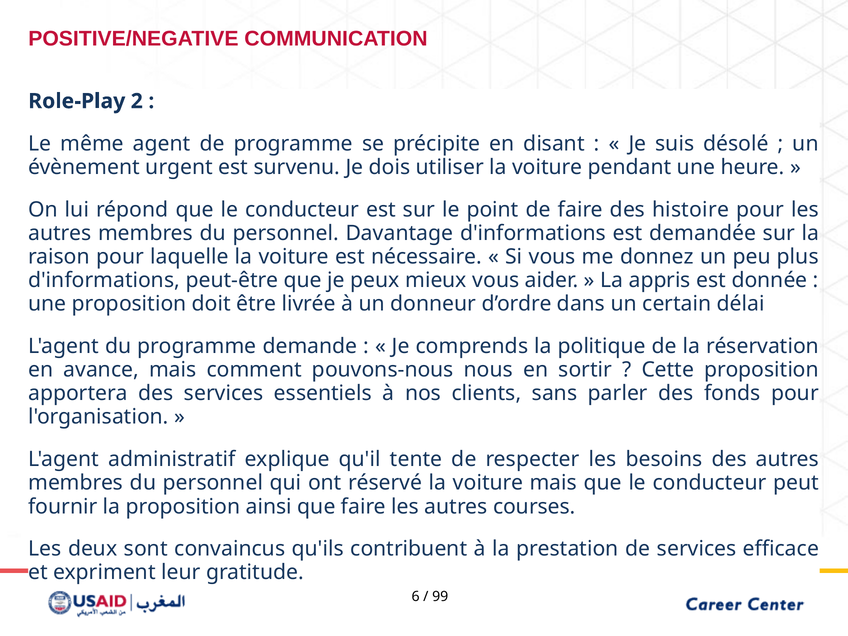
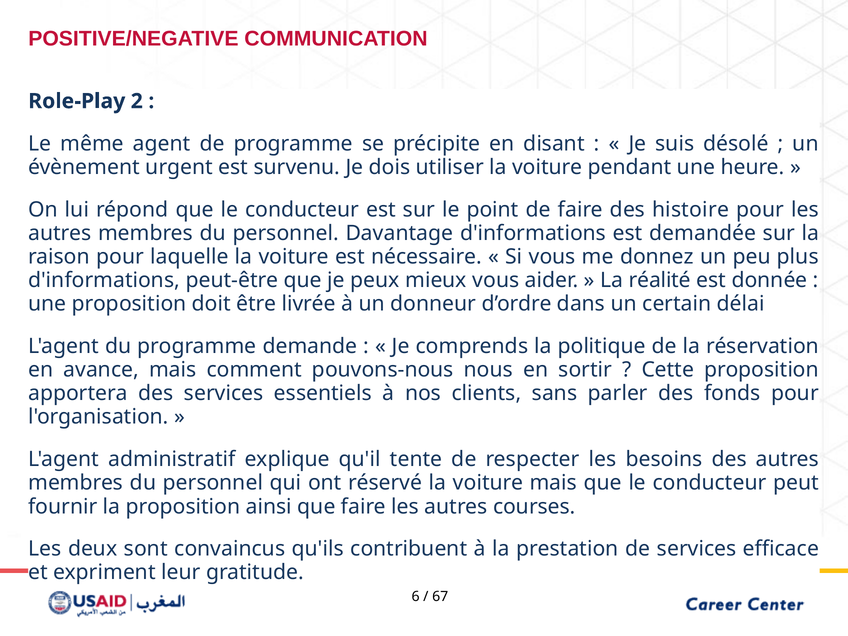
appris: appris -> réalité
99: 99 -> 67
